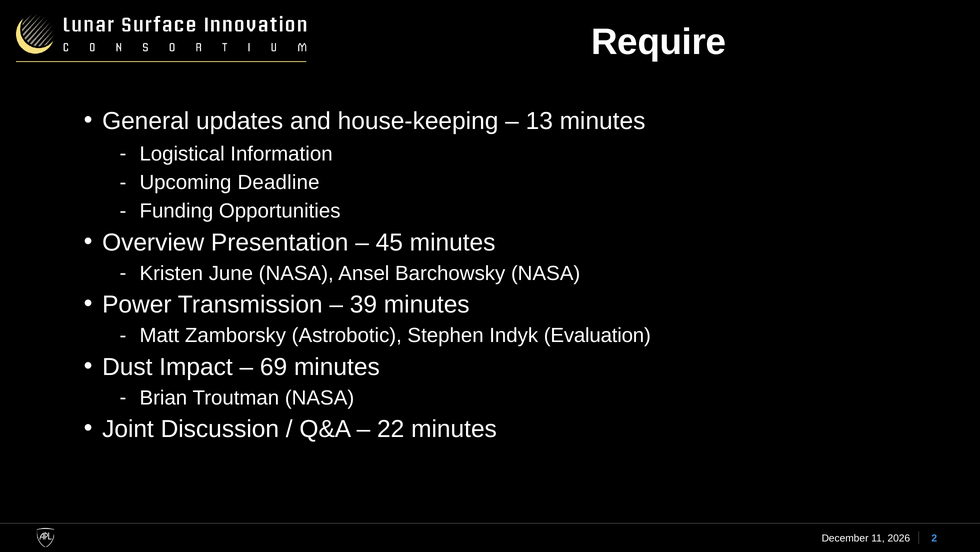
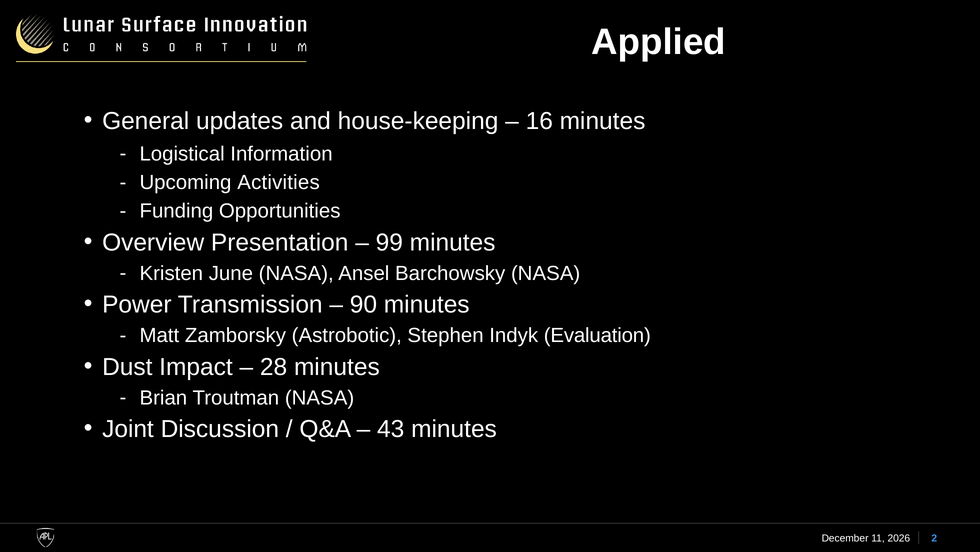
Require: Require -> Applied
13: 13 -> 16
Deadline: Deadline -> Activities
45: 45 -> 99
39: 39 -> 90
69: 69 -> 28
22: 22 -> 43
